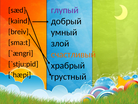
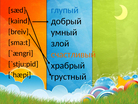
глупый colour: purple -> blue
